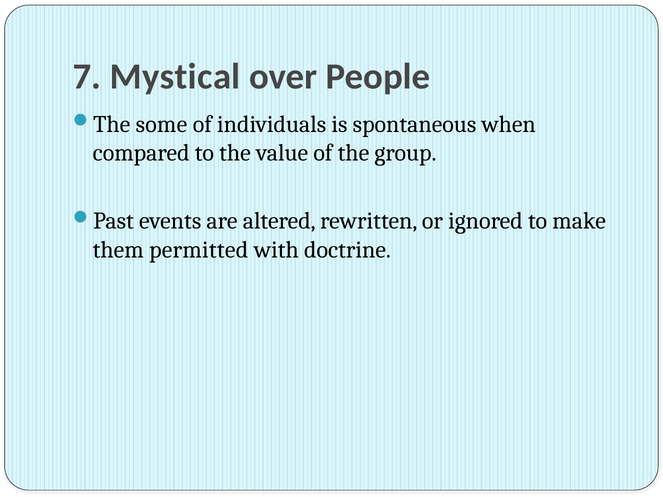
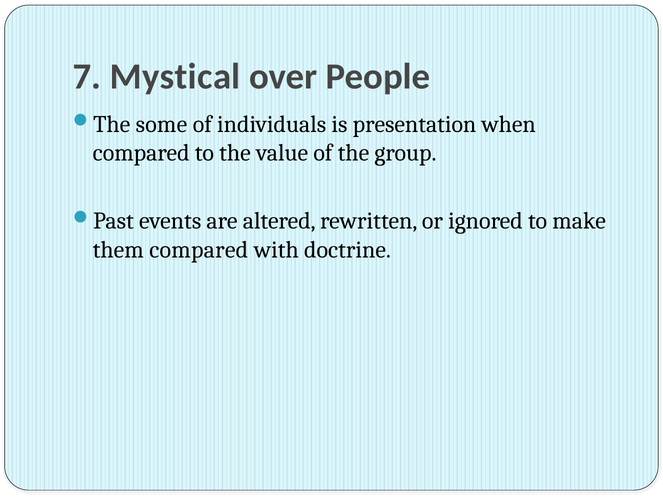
spontaneous: spontaneous -> presentation
them permitted: permitted -> compared
